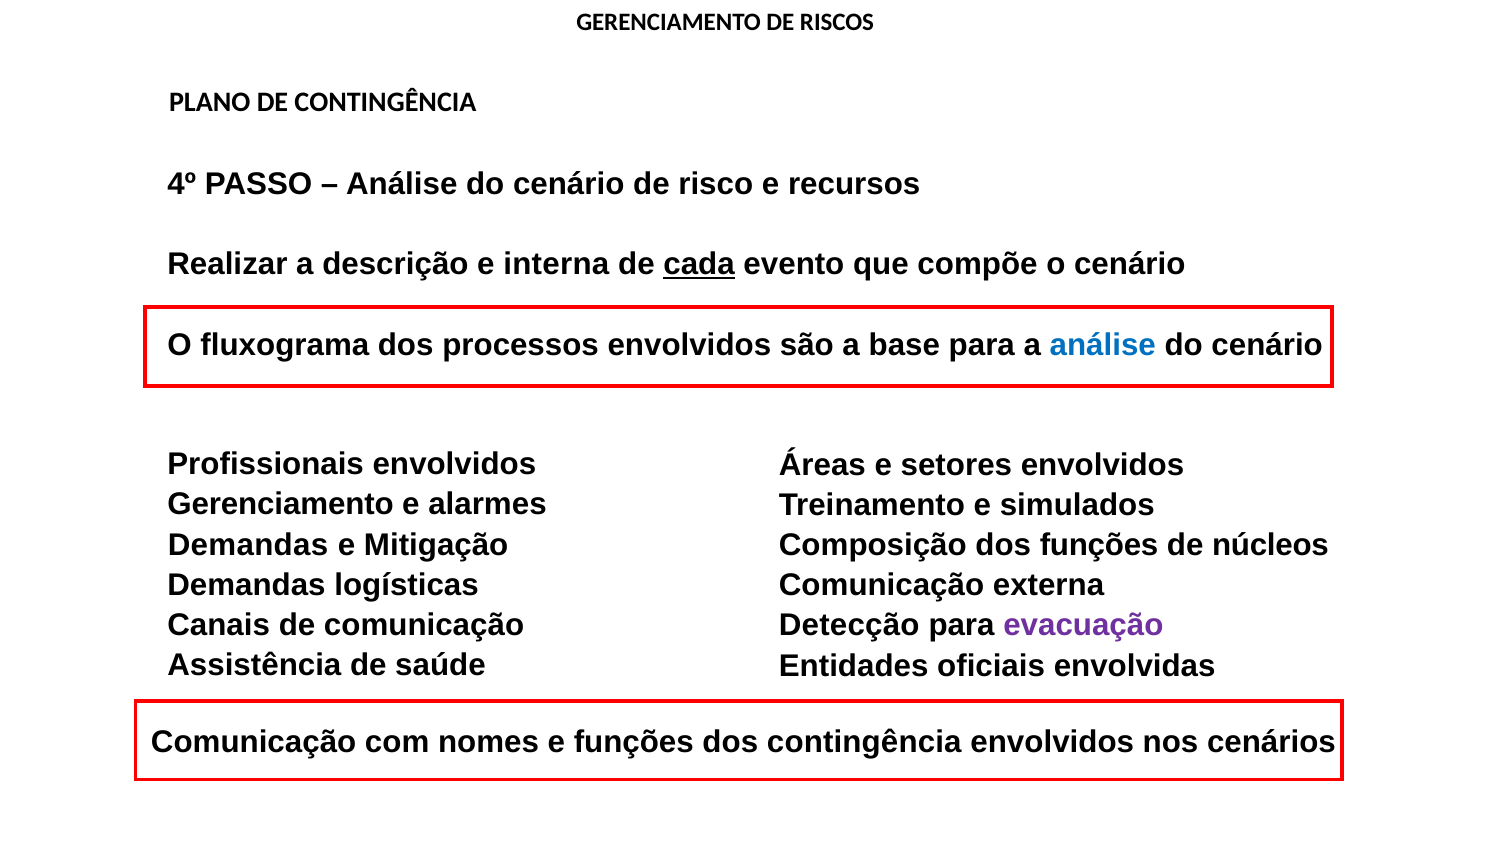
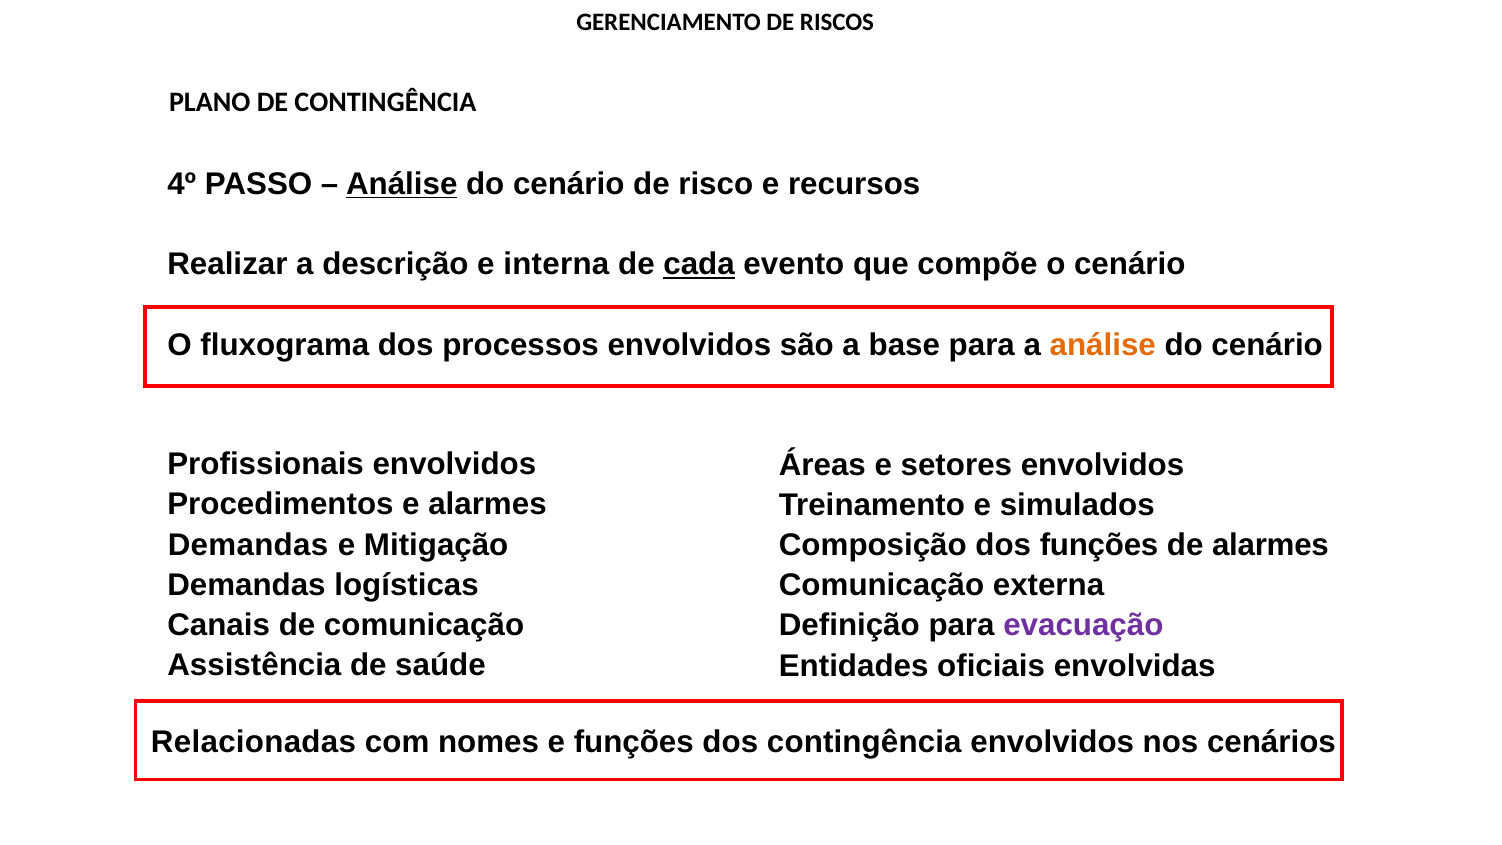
Análise at (402, 184) underline: none -> present
análise at (1103, 345) colour: blue -> orange
Gerenciamento at (281, 504): Gerenciamento -> Procedimentos
de núcleos: núcleos -> alarmes
Detecção: Detecção -> Definição
Comunicação at (254, 742): Comunicação -> Relacionadas
